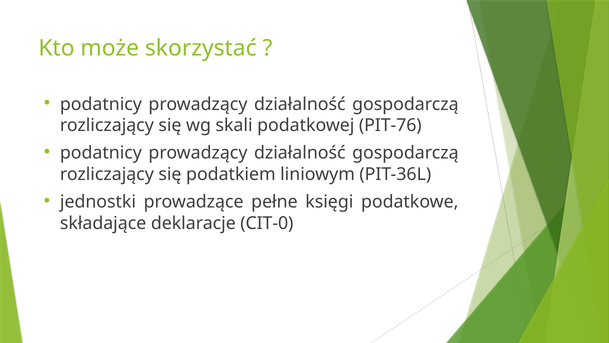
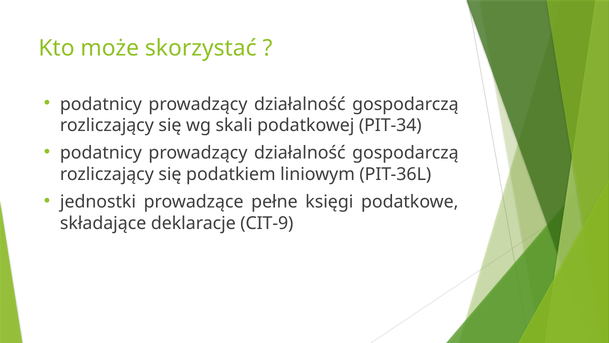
PIT-76: PIT-76 -> PIT-34
CIT-0: CIT-0 -> CIT-9
